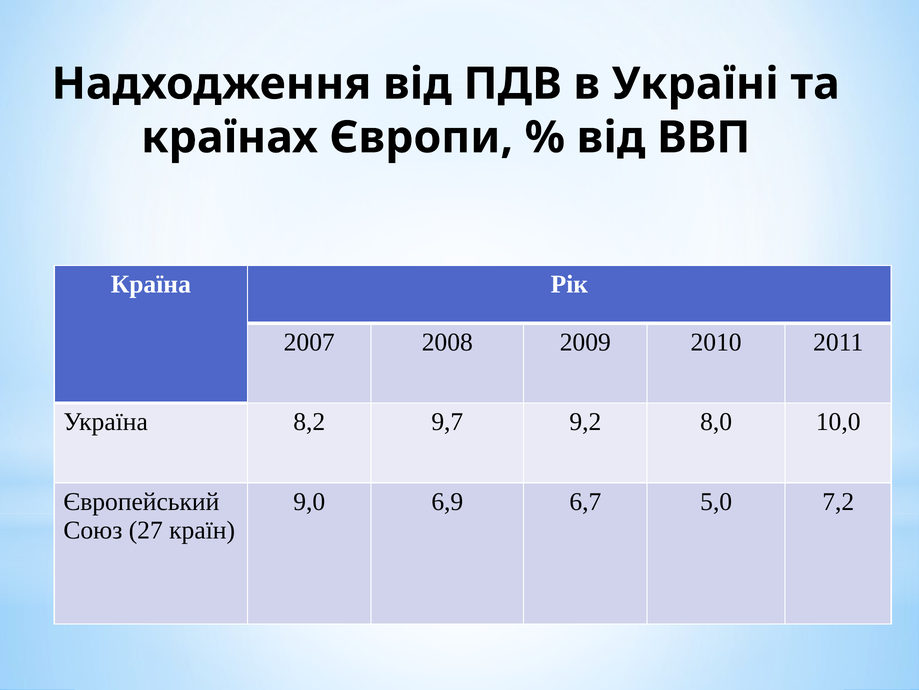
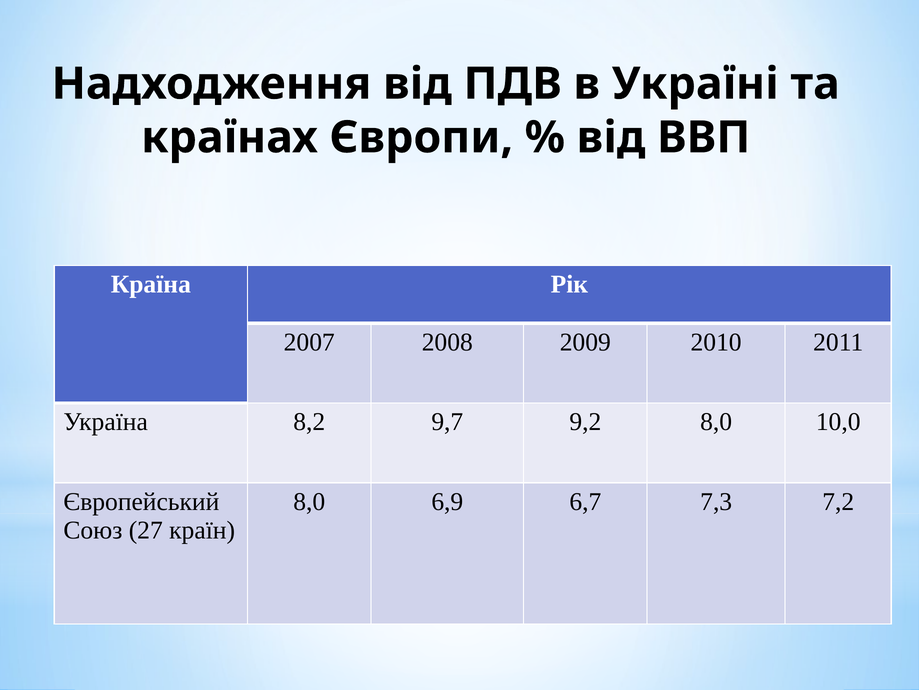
9,0 at (309, 501): 9,0 -> 8,0
5,0: 5,0 -> 7,3
